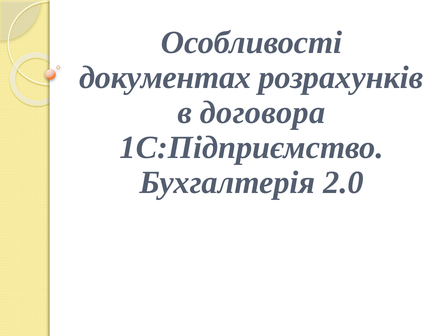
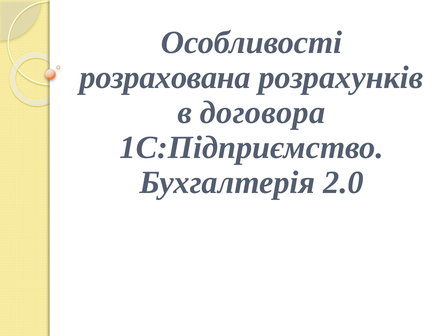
документах: документах -> розрахована
